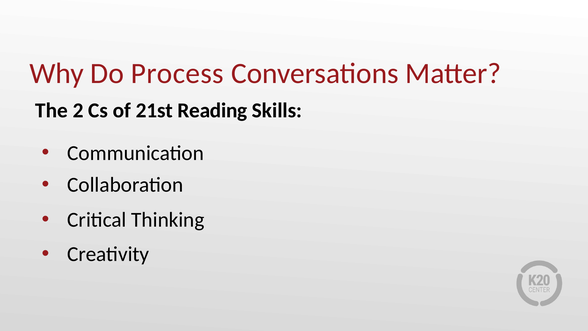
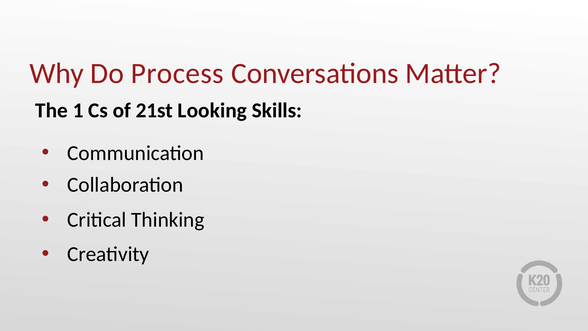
2: 2 -> 1
Reading: Reading -> Looking
